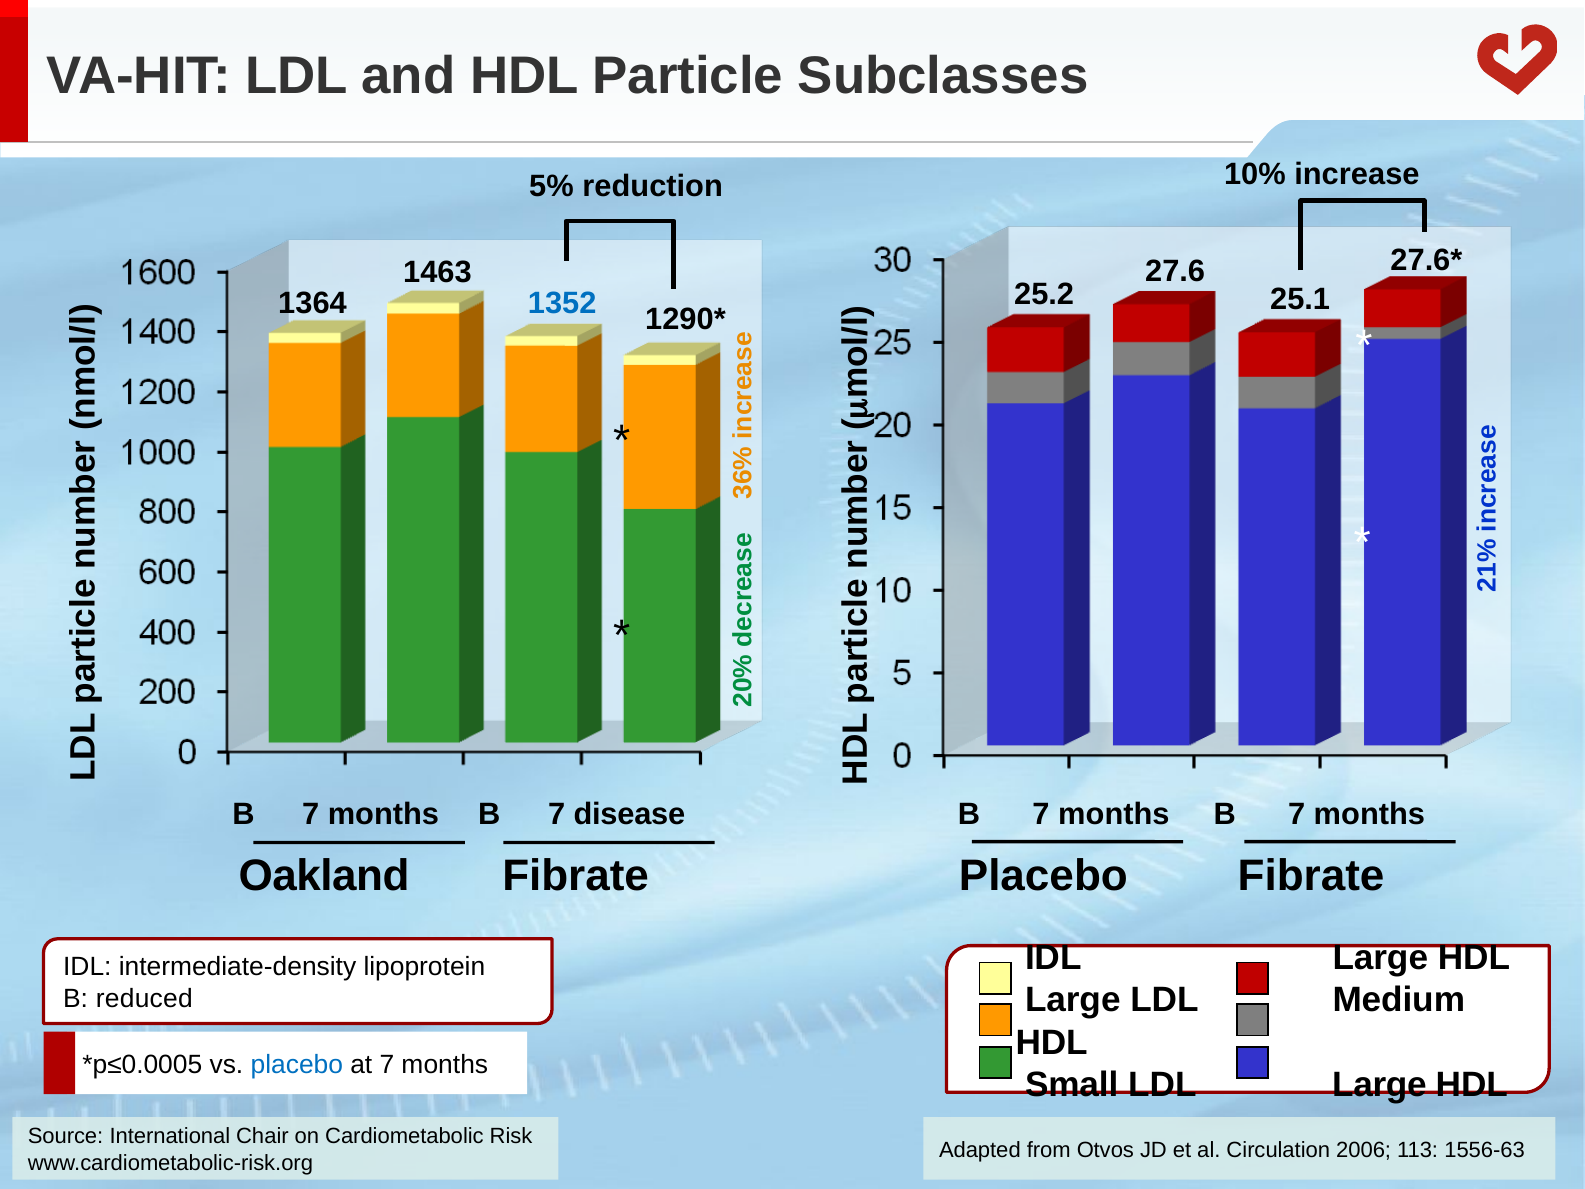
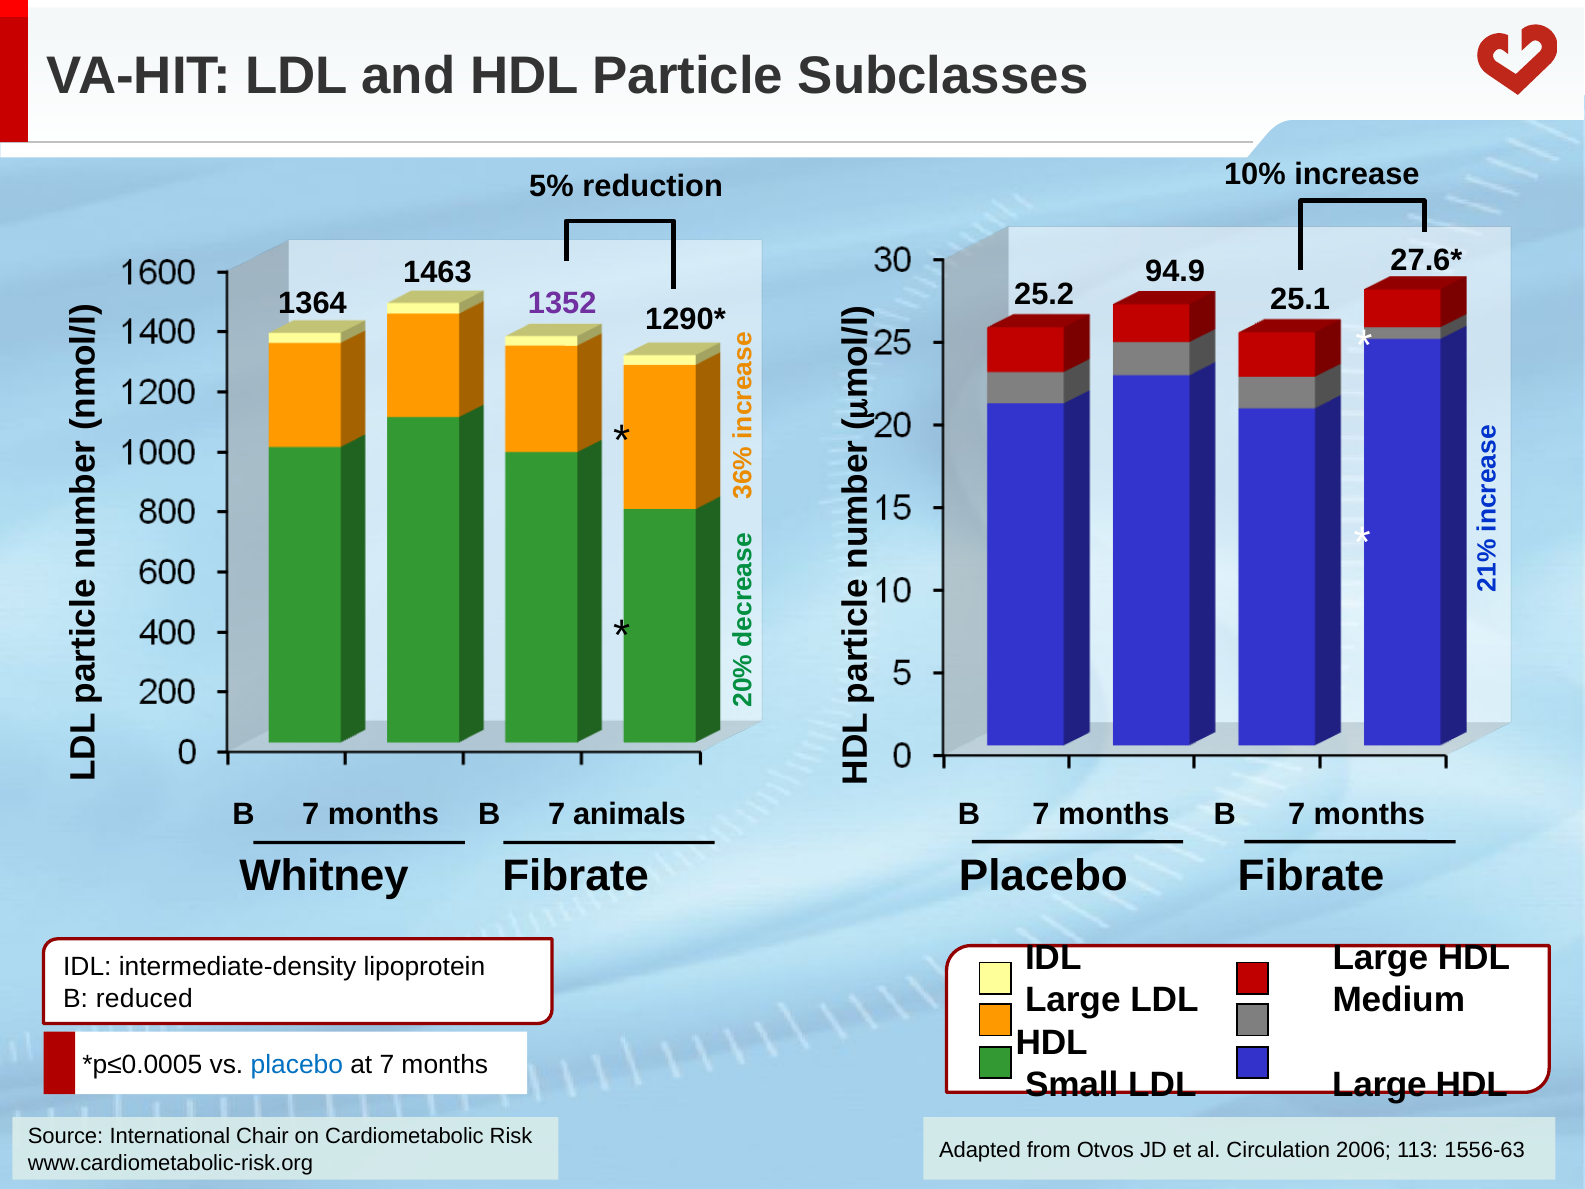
27.6: 27.6 -> 94.9
1352 colour: blue -> purple
disease: disease -> animals
Oakland: Oakland -> Whitney
